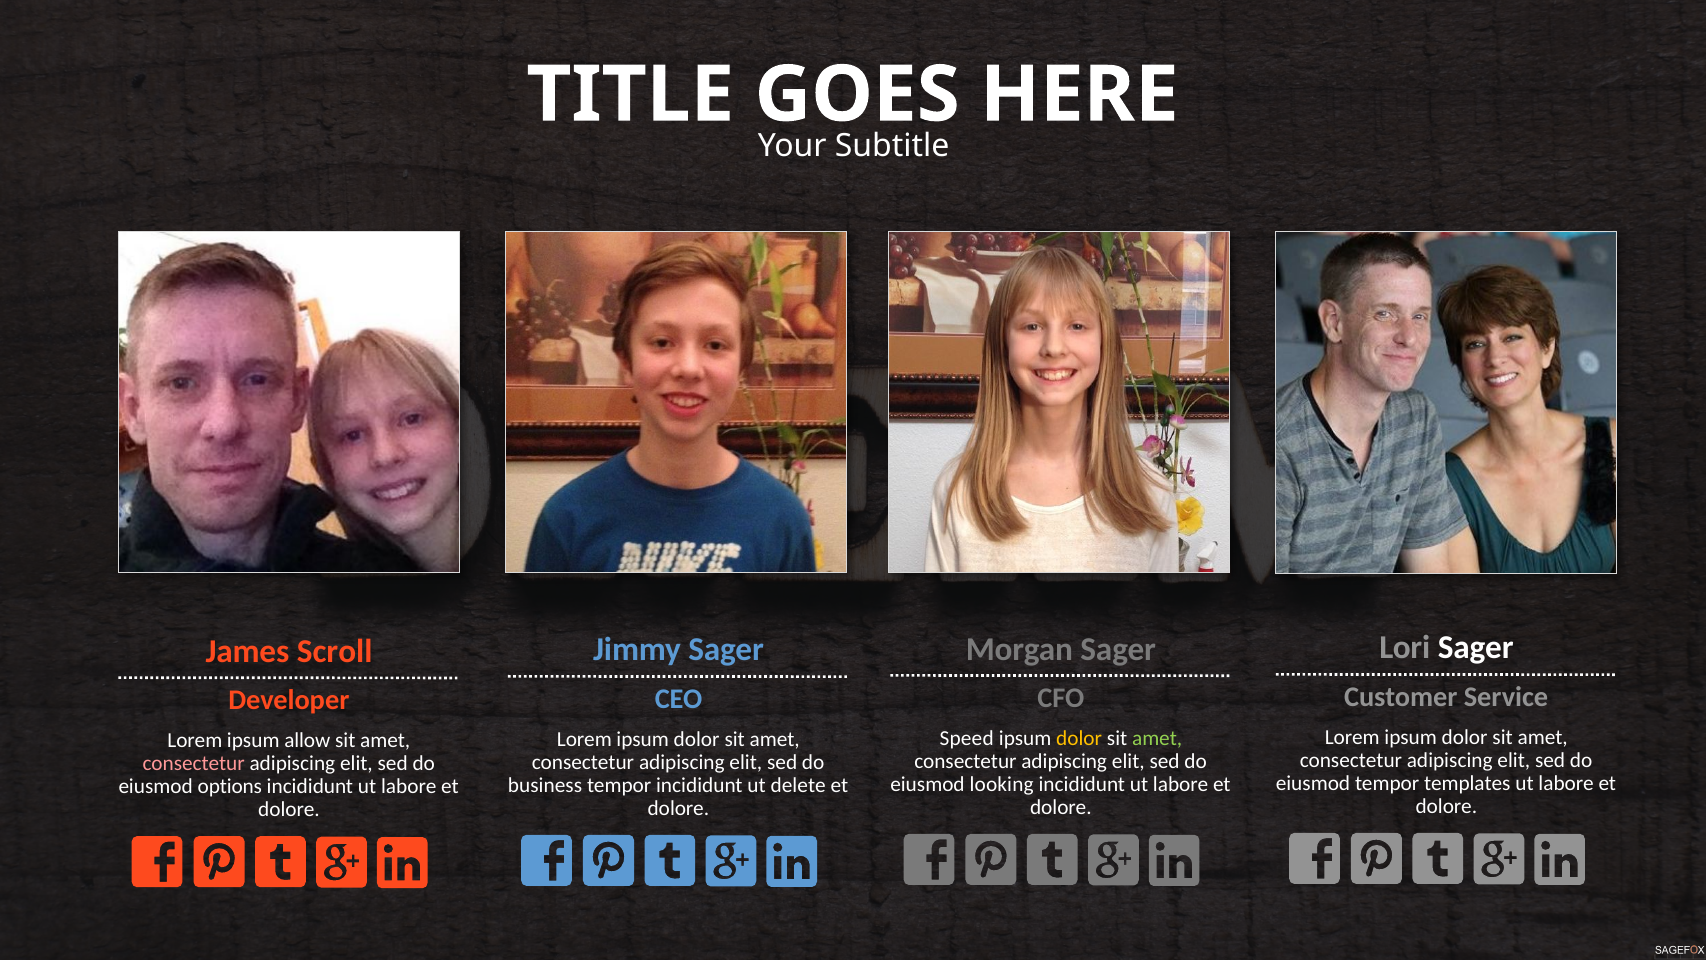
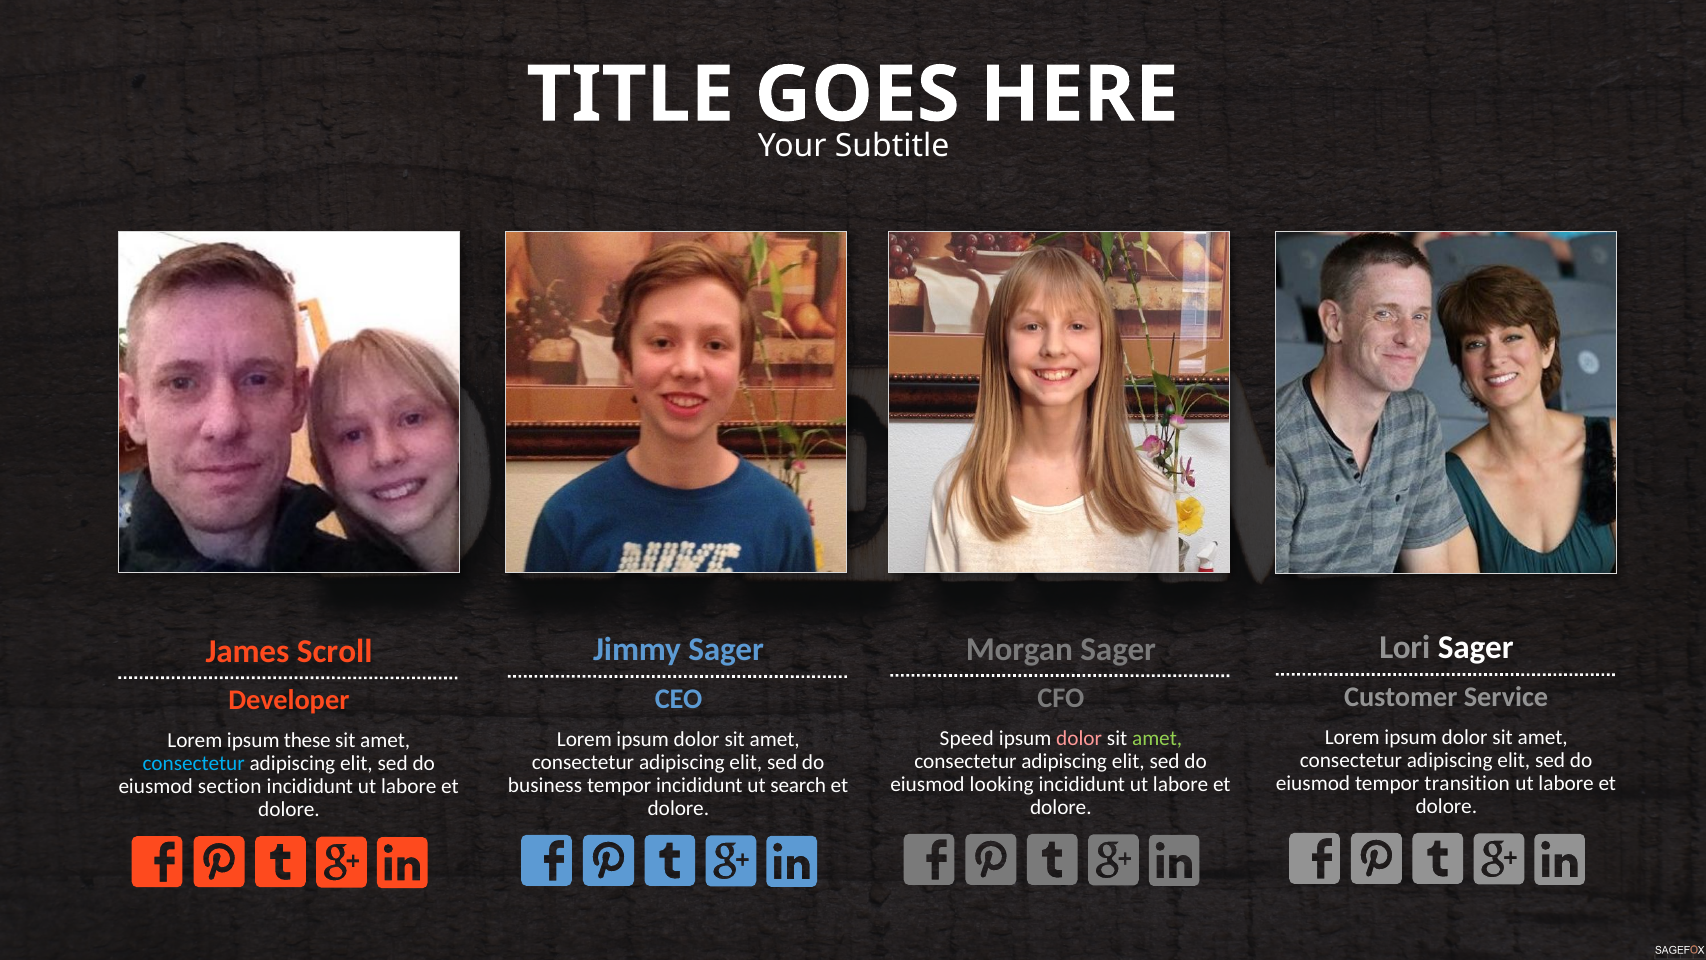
dolor at (1079, 738) colour: yellow -> pink
allow: allow -> these
consectetur at (194, 763) colour: pink -> light blue
templates: templates -> transition
delete: delete -> search
options: options -> section
